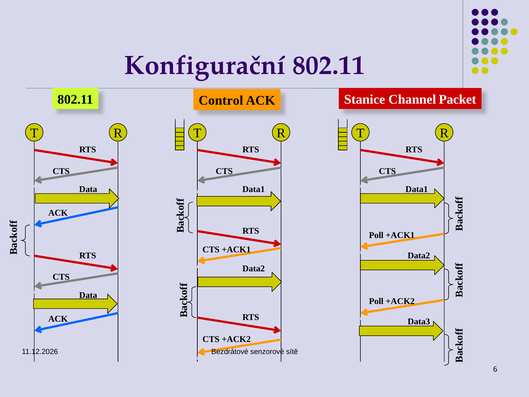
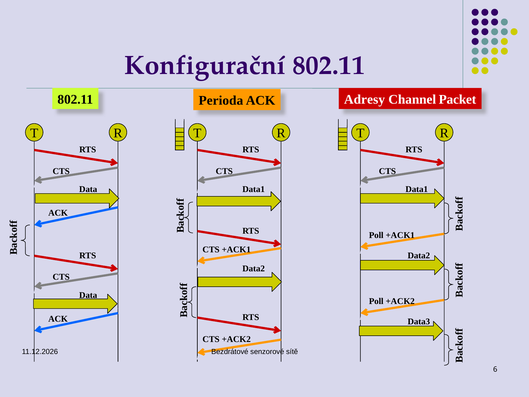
Control: Control -> Perioda
Stanice: Stanice -> Adresy
